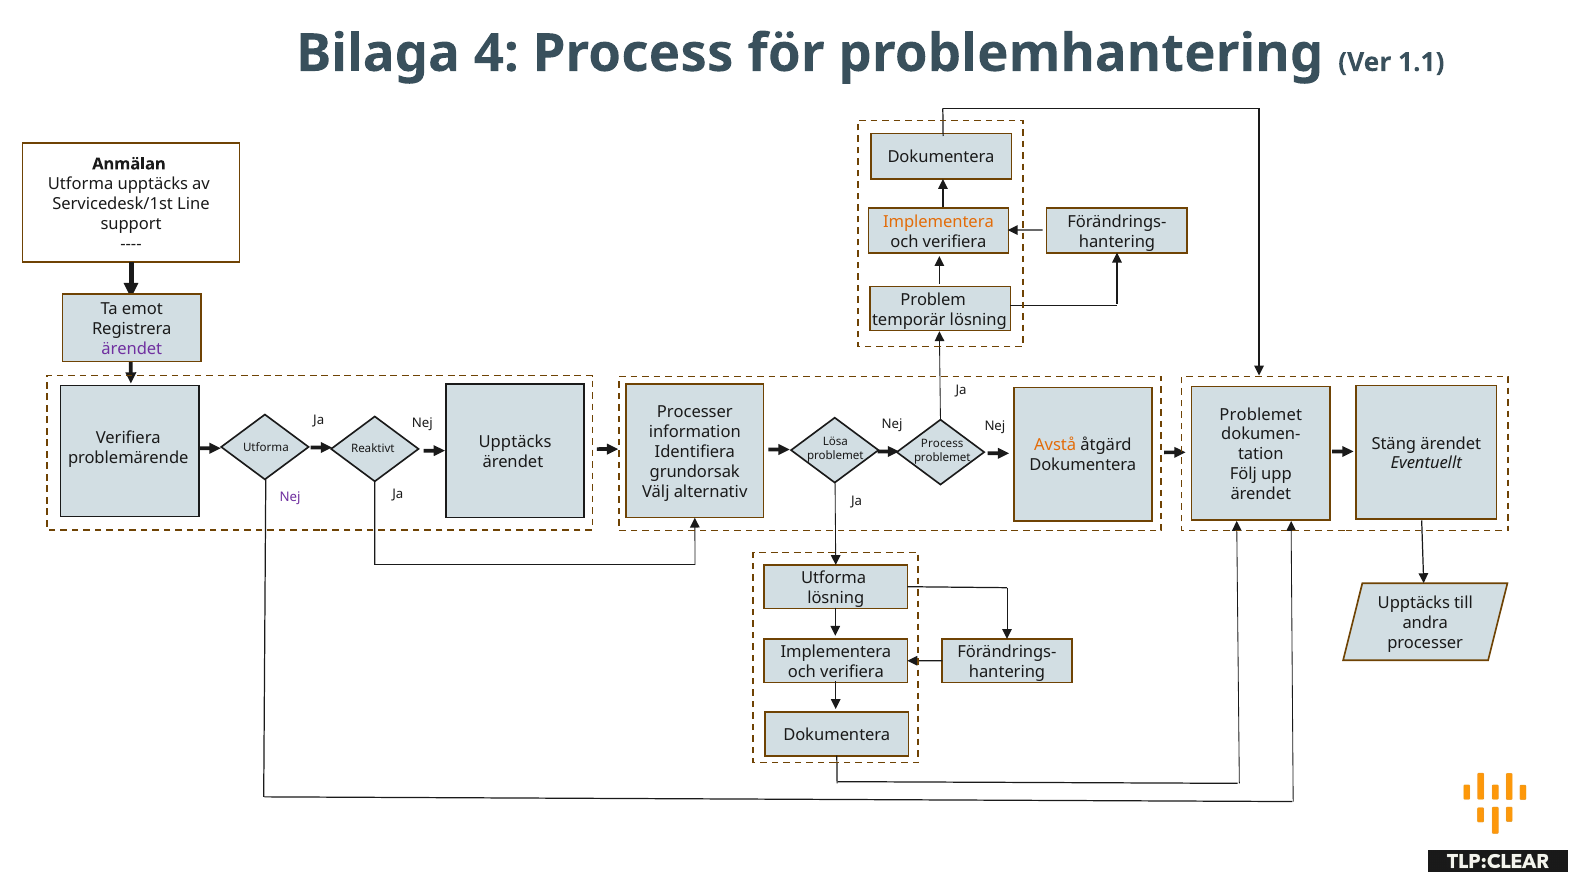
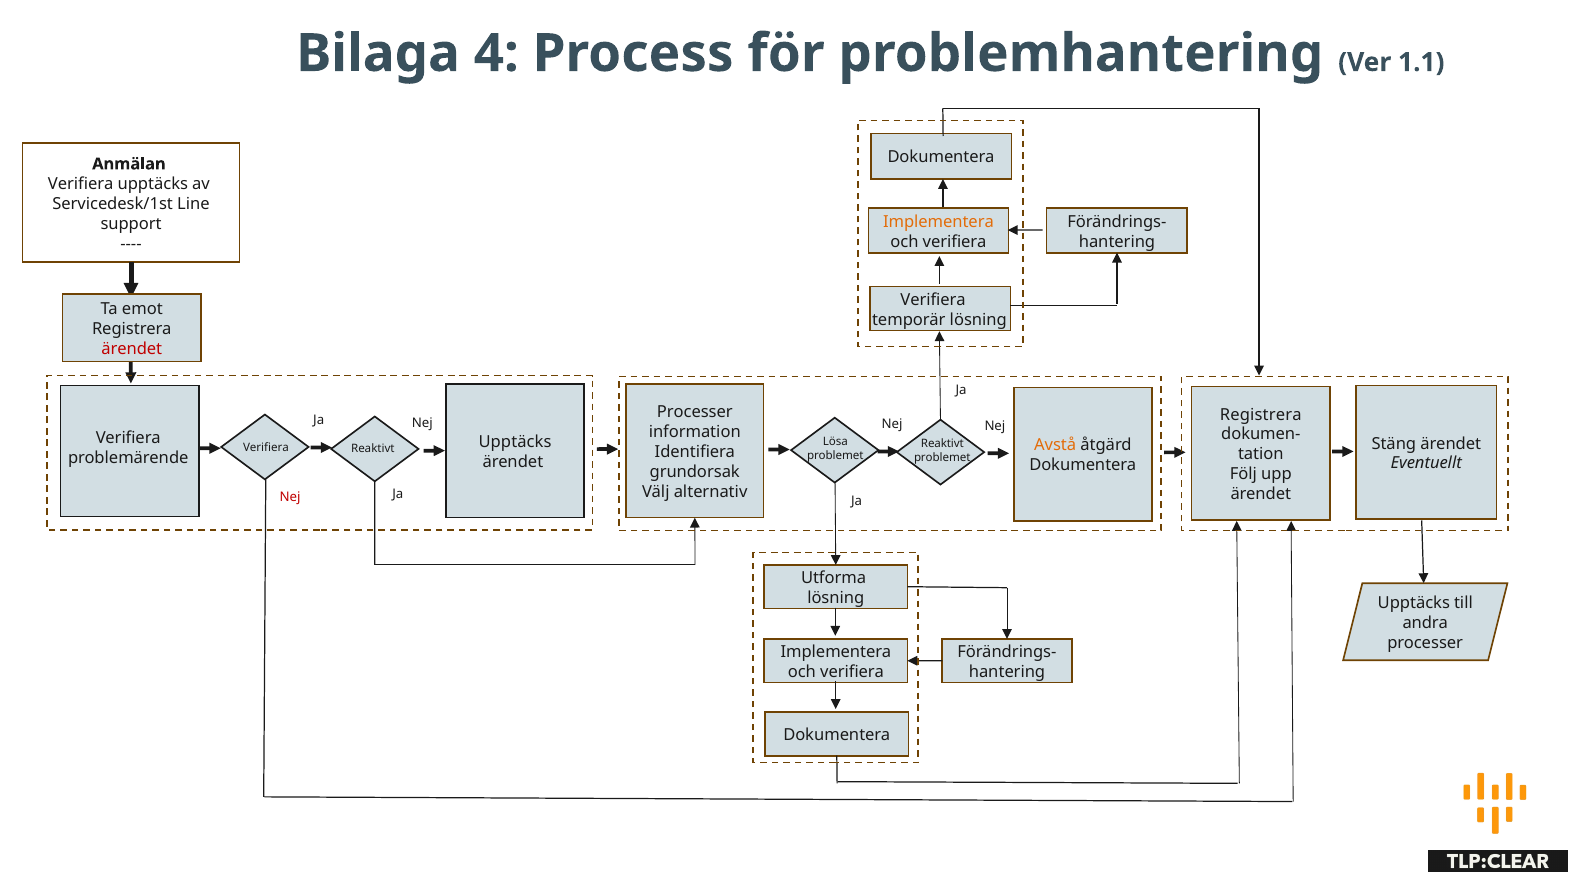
Utforma at (81, 184): Utforma -> Verifiera
Problem at (933, 301): Problem -> Verifiera
ärendet at (132, 349) colour: purple -> red
Problemet at (1261, 415): Problemet -> Registrera
Process at (942, 443): Process -> Reaktivt
Utforma at (266, 448): Utforma -> Verifiera
Nej at (290, 498) colour: purple -> red
